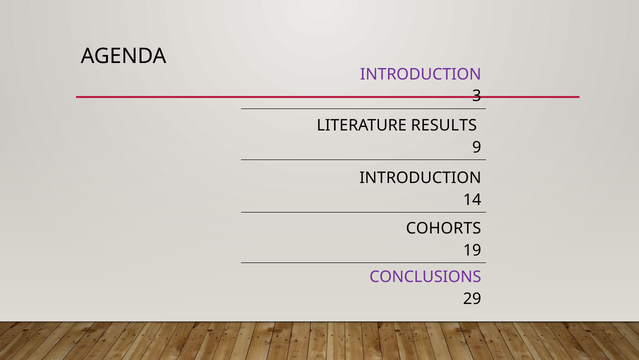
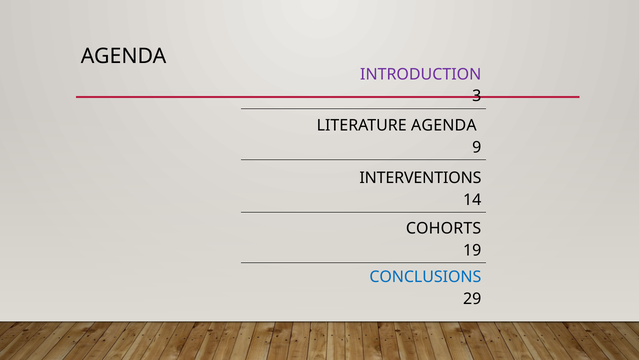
LITERATURE RESULTS: RESULTS -> AGENDA
INTRODUCTION at (420, 178): INTRODUCTION -> INTERVENTIONS
CONCLUSIONS colour: purple -> blue
